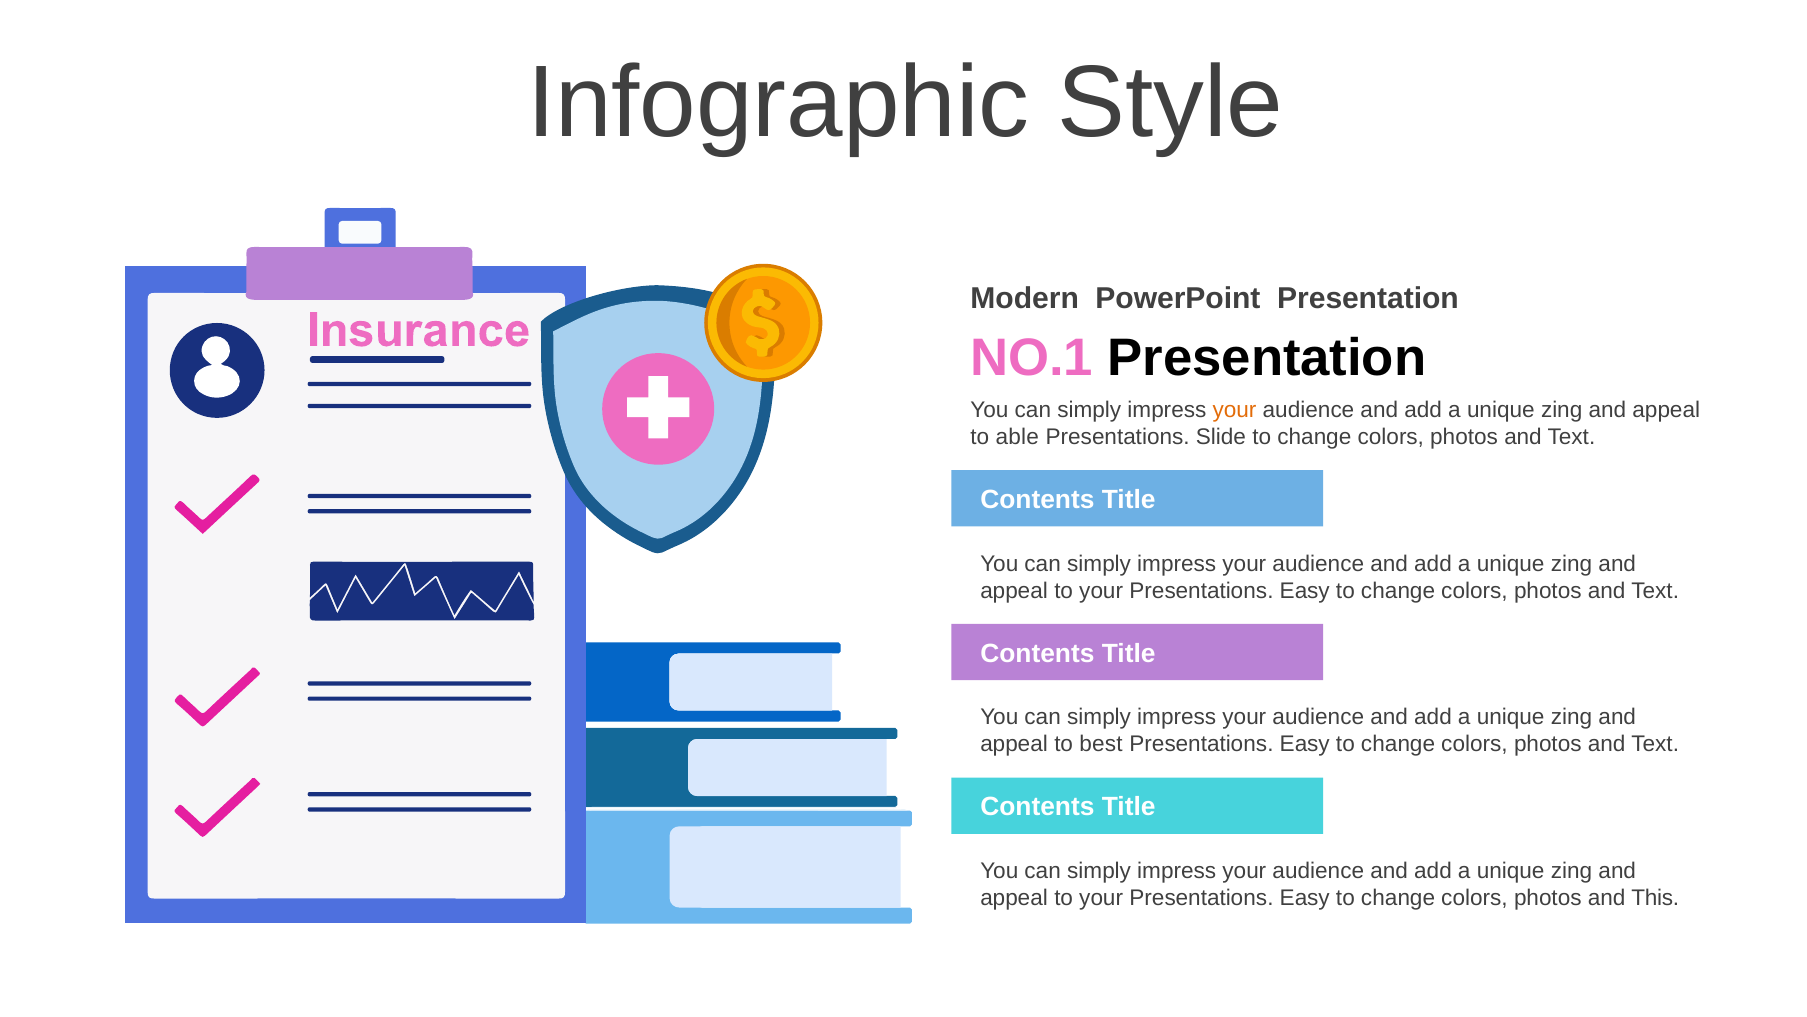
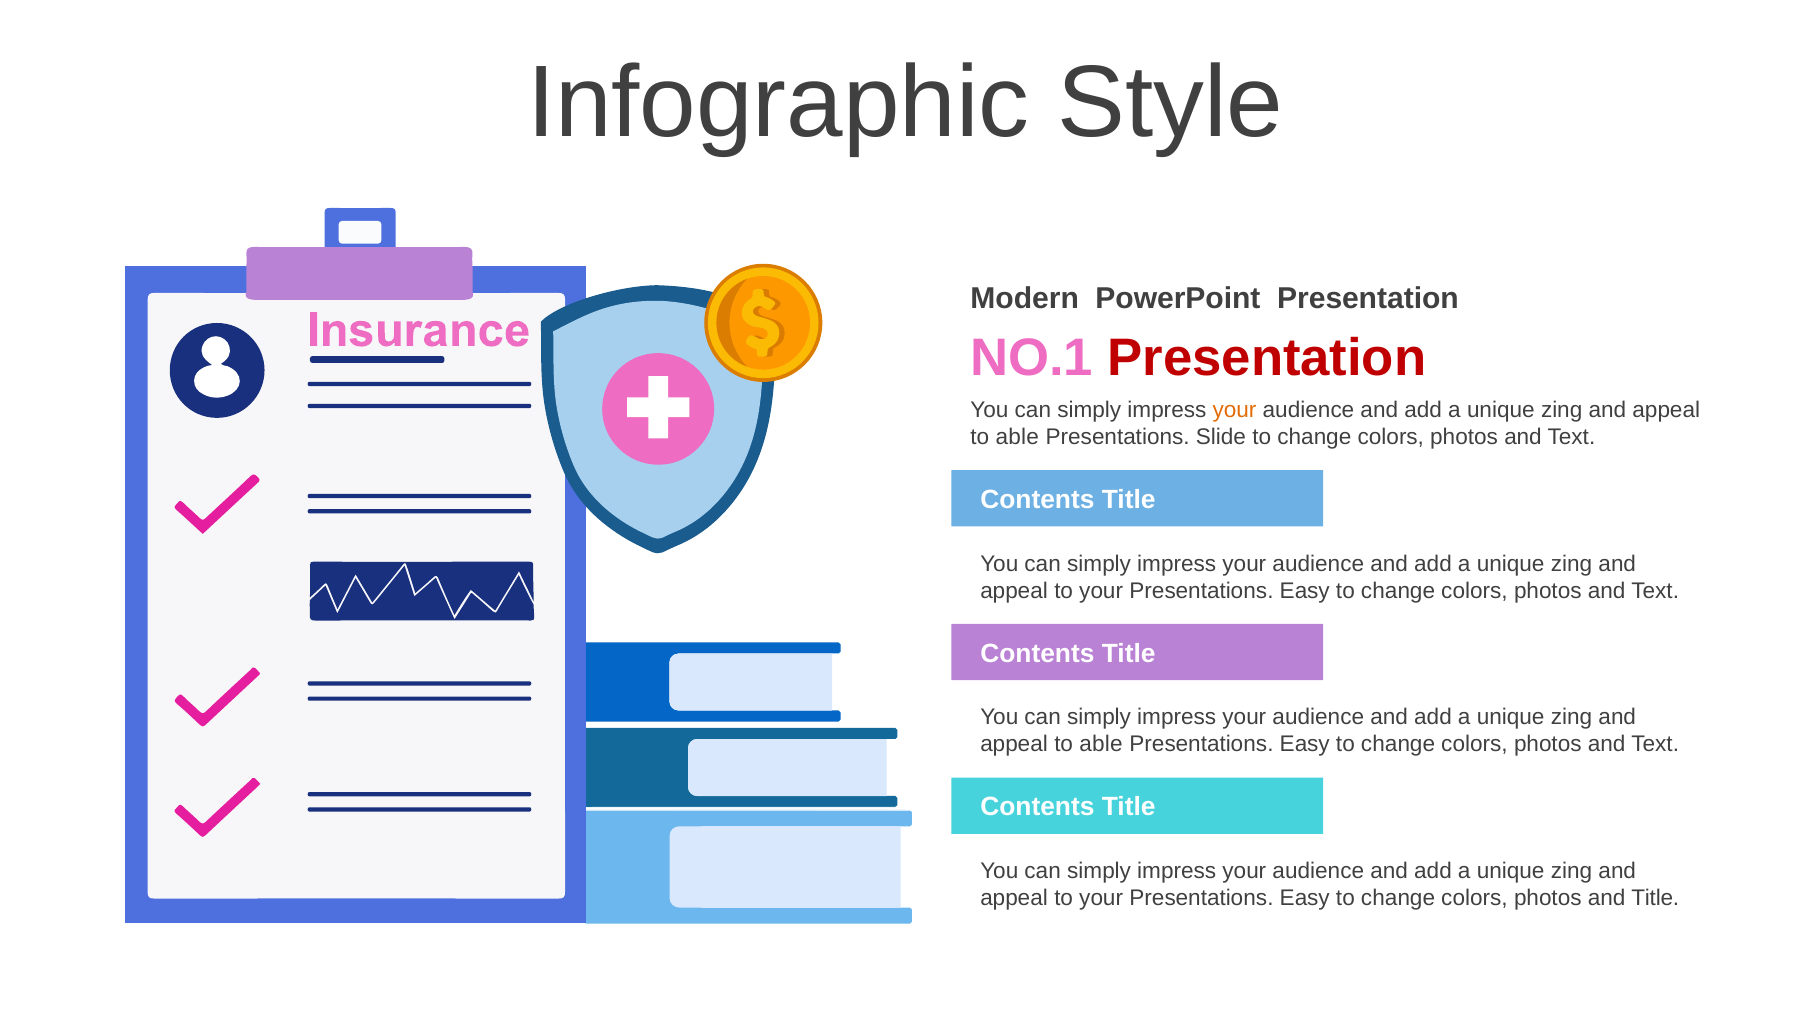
Presentation at (1267, 358) colour: black -> red
best at (1101, 744): best -> able
and This: This -> Title
